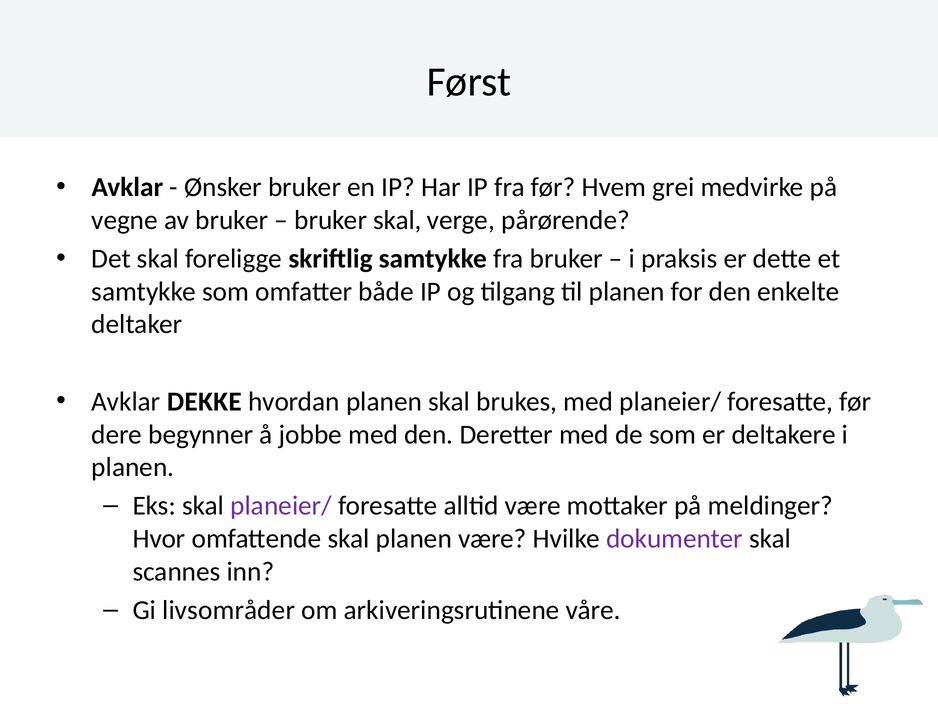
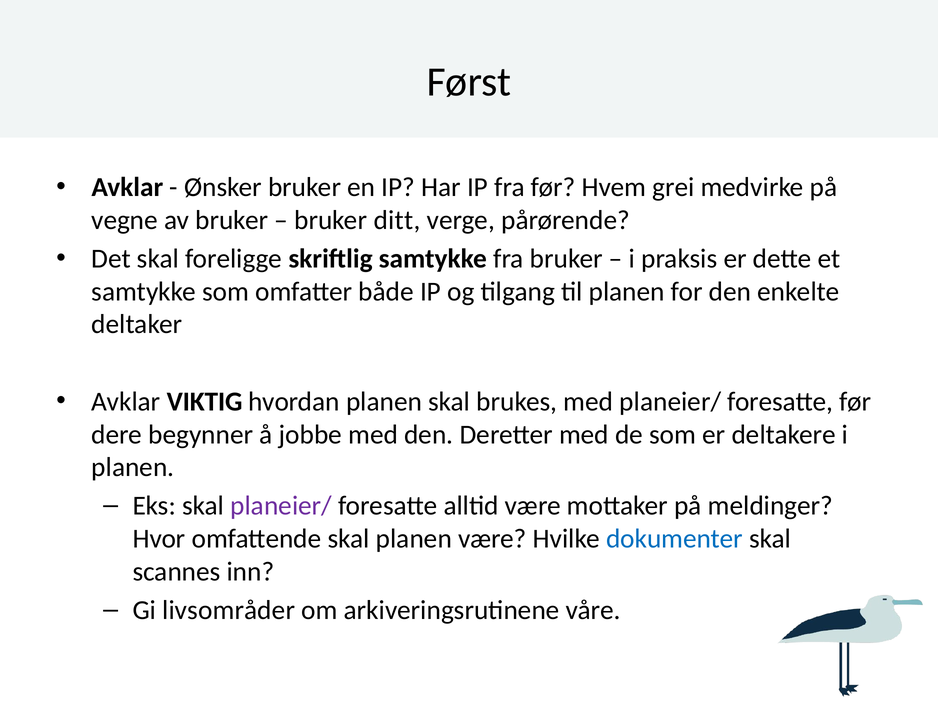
bruker skal: skal -> ditt
DEKKE: DEKKE -> VIKTIG
dokumenter colour: purple -> blue
